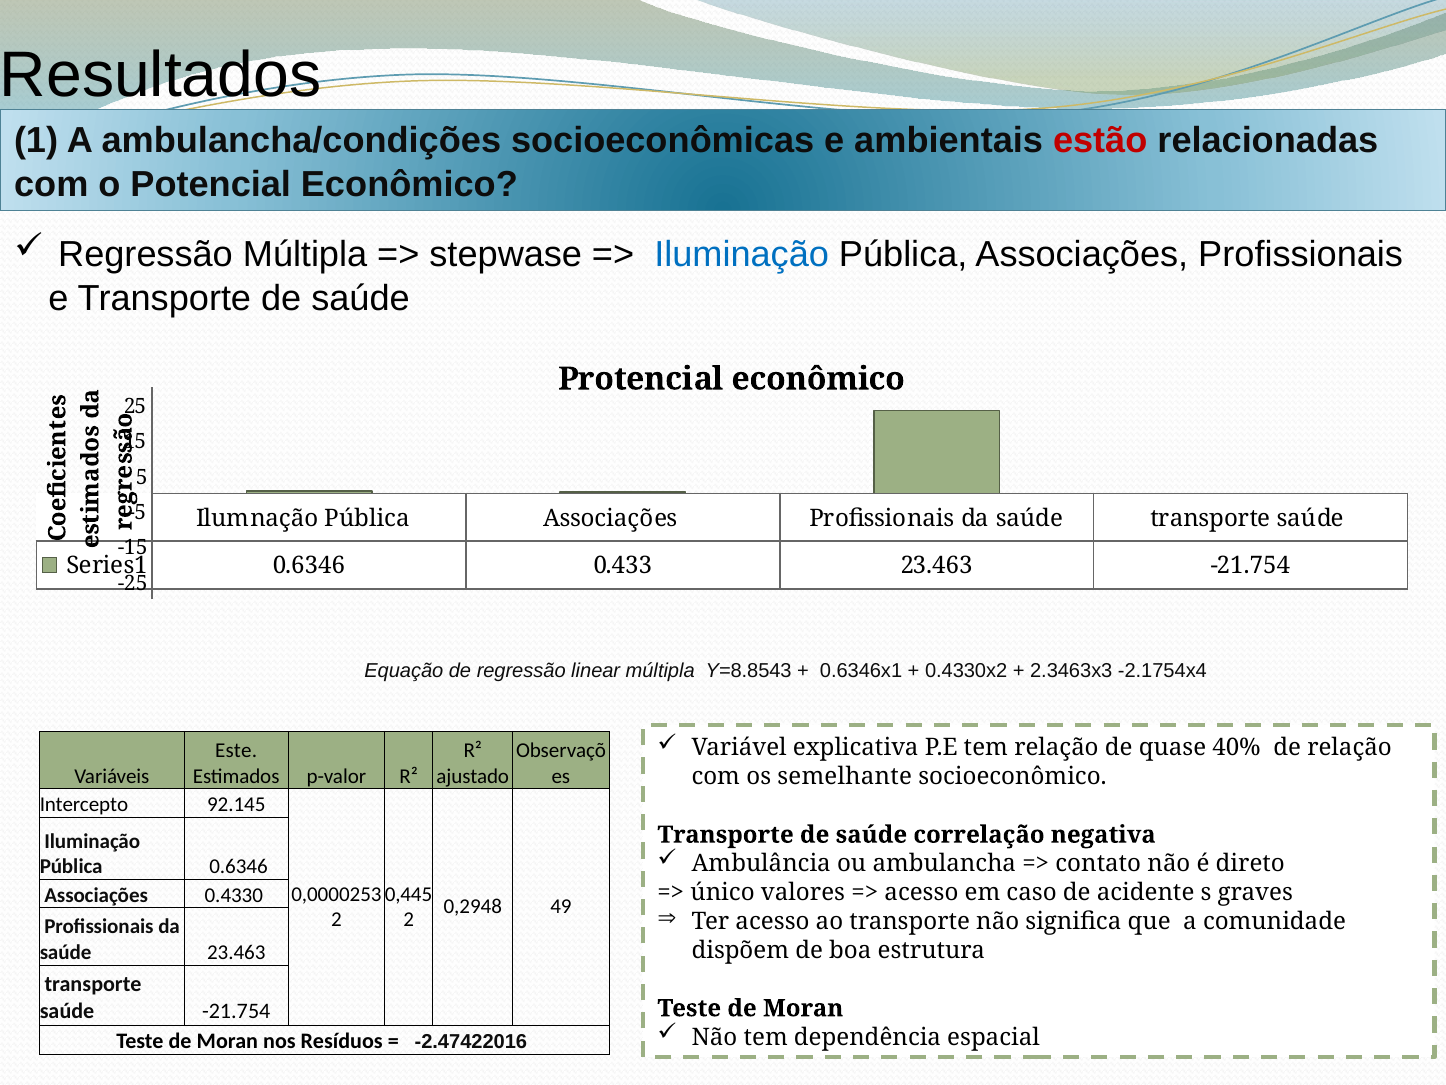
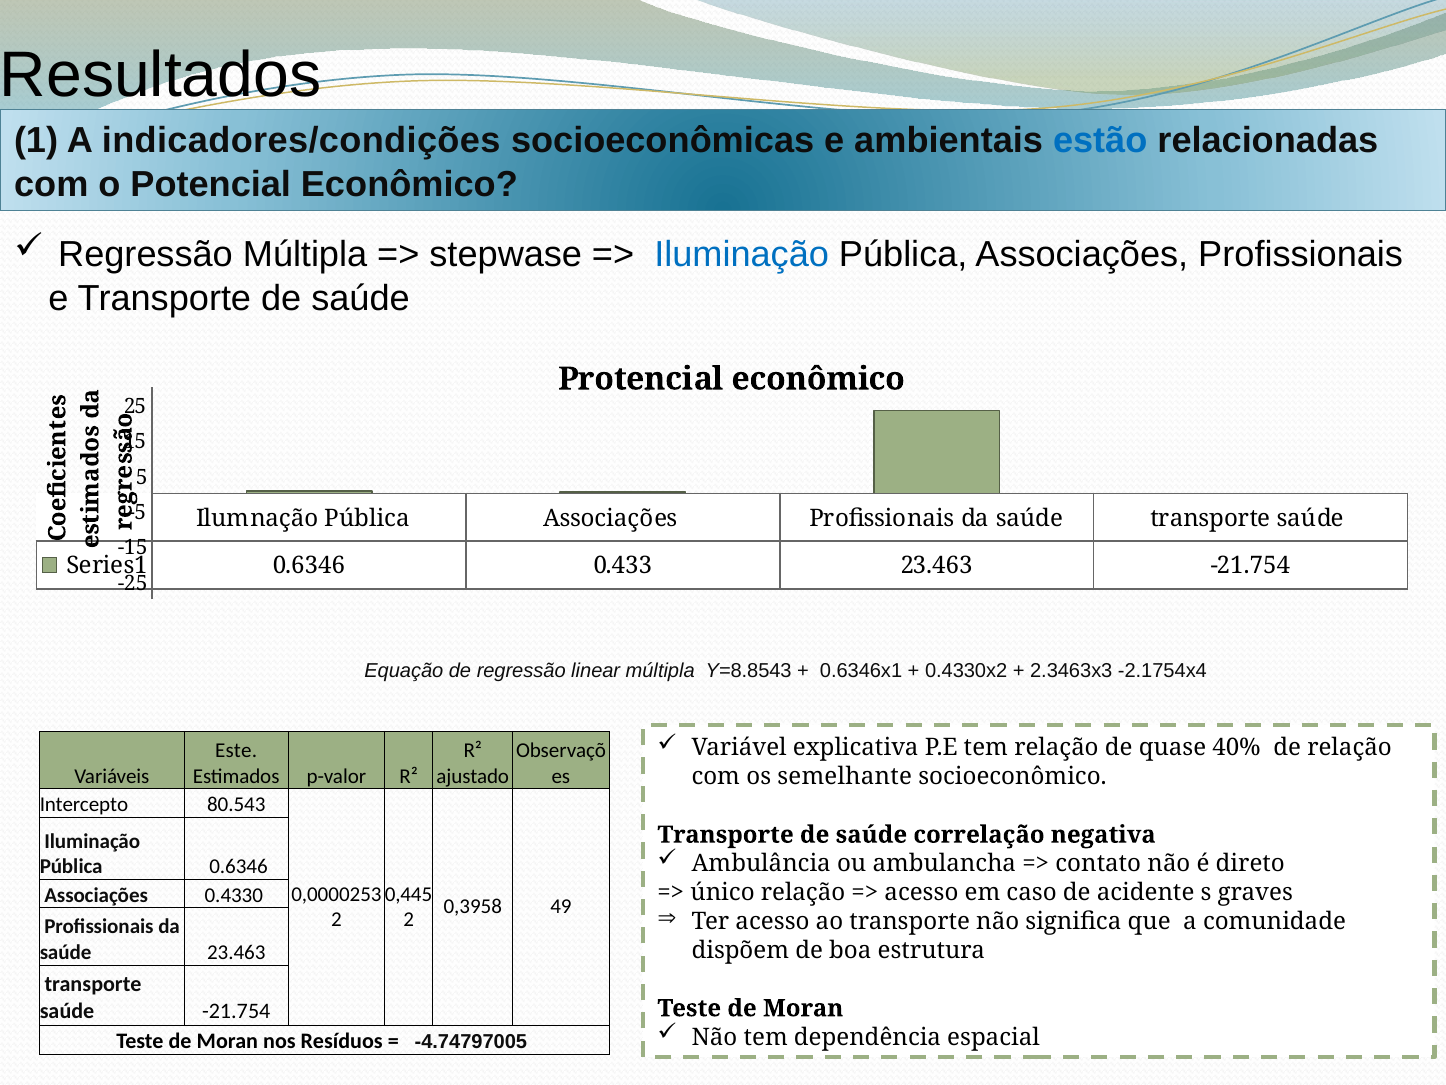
ambulancha/condições: ambulancha/condições -> indicadores/condições
estão colour: red -> blue
92.145: 92.145 -> 80.543
único valores: valores -> relação
0,2948: 0,2948 -> 0,3958
-2.47422016: -2.47422016 -> -4.74797005
